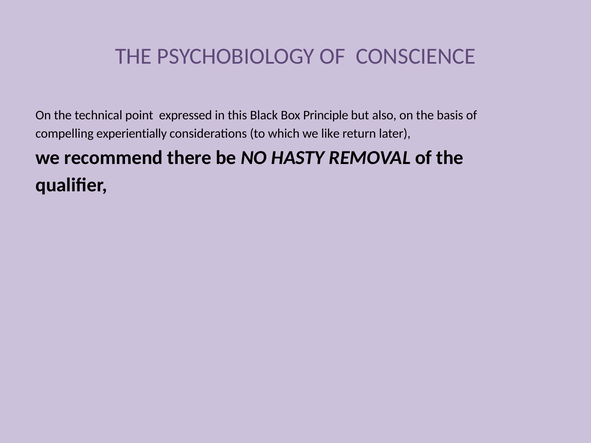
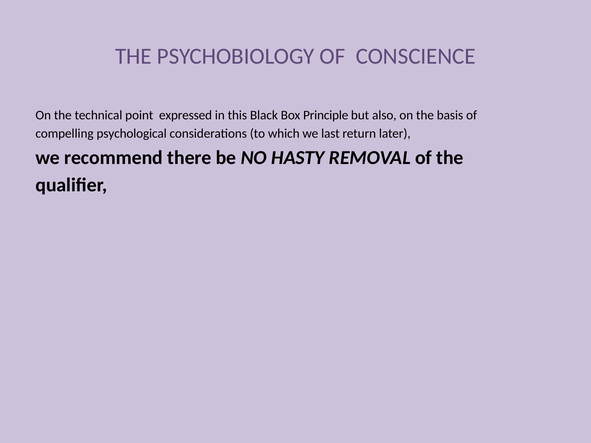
experientially: experientially -> psychological
like: like -> last
